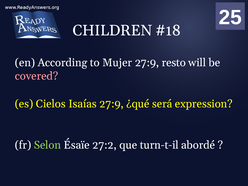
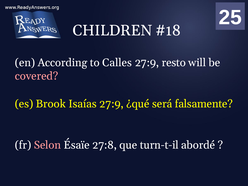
Mujer: Mujer -> Calles
Cielos: Cielos -> Brook
expression: expression -> falsamente
Selon colour: light green -> pink
27:2: 27:2 -> 27:8
